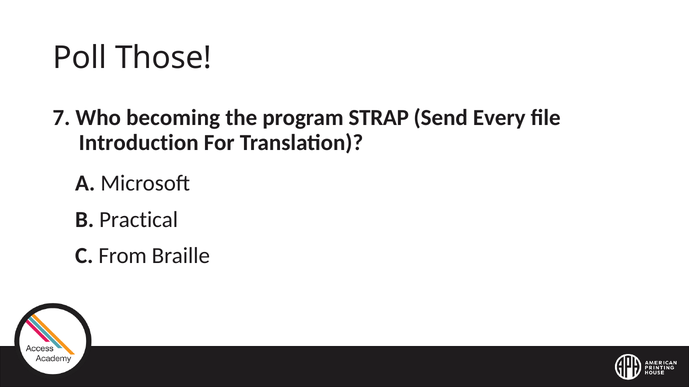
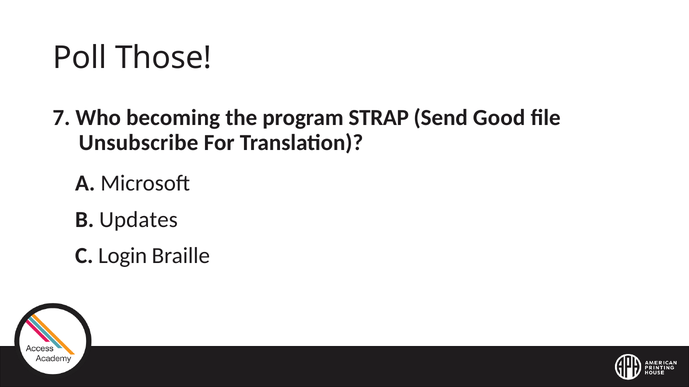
Every: Every -> Good
Introduction: Introduction -> Unsubscribe
Practical: Practical -> Updates
From: From -> Login
